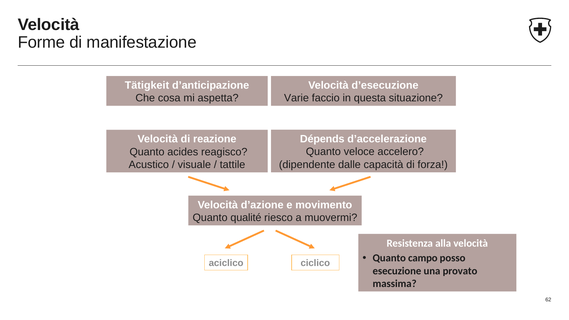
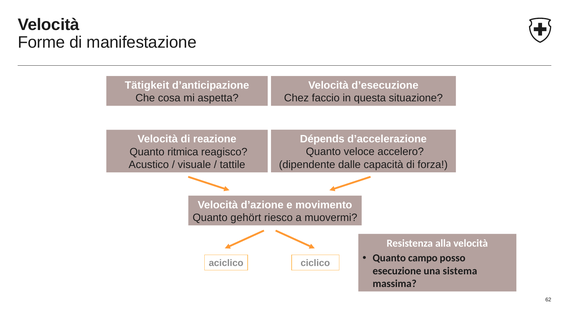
Varie: Varie -> Chez
acides: acides -> ritmica
qualité: qualité -> gehört
provato: provato -> sistema
